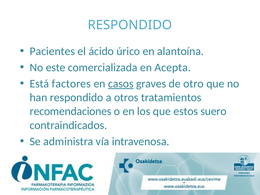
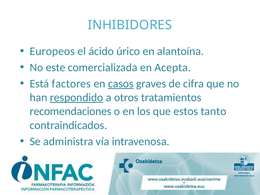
RESPONDIDO at (130, 25): RESPONDIDO -> INHIBIDORES
Pacientes: Pacientes -> Europeos
otro: otro -> cifra
respondido at (77, 97) underline: none -> present
suero: suero -> tanto
